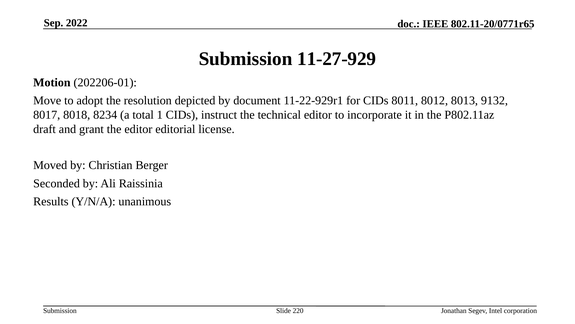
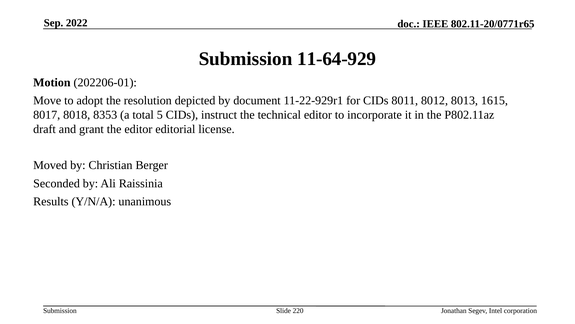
11-27-929: 11-27-929 -> 11-64-929
9132: 9132 -> 1615
8234: 8234 -> 8353
1: 1 -> 5
